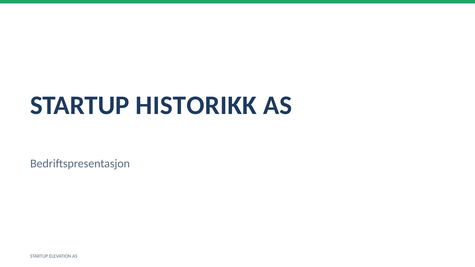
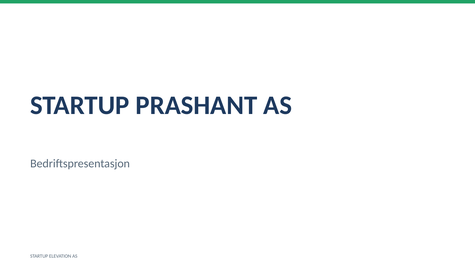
HISTORIKK: HISTORIKK -> PRASHANT
